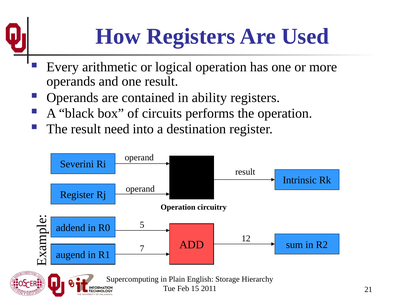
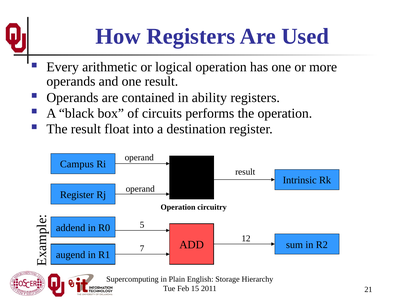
need: need -> float
Severini: Severini -> Campus
